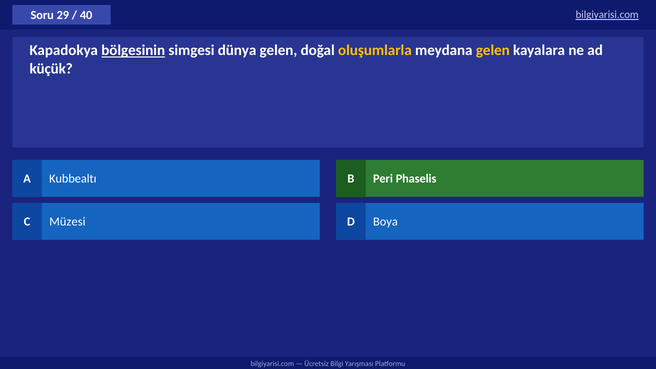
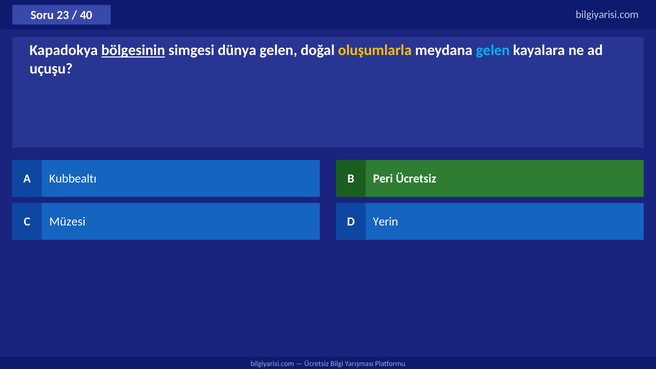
29: 29 -> 23
bilgiyarisi.com at (607, 15) underline: present -> none
gelen at (493, 50) colour: yellow -> light blue
küçük: küçük -> uçuşu
Peri Phaselis: Phaselis -> Ücretsiz
Boya: Boya -> Yerin
